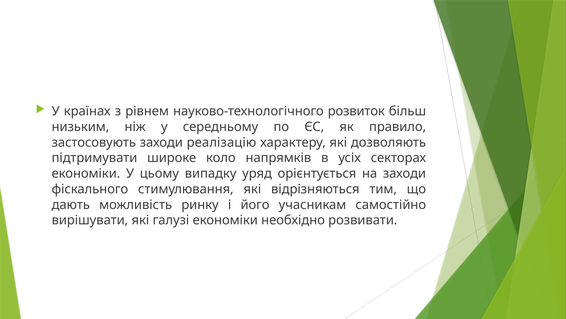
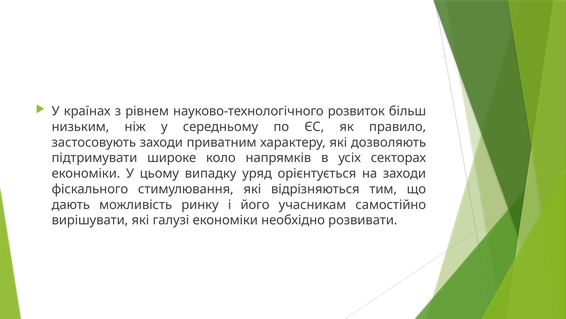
реалізацію: реалізацію -> приватним
